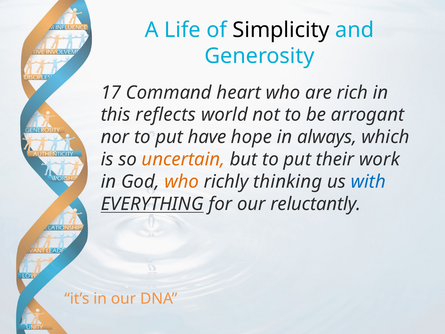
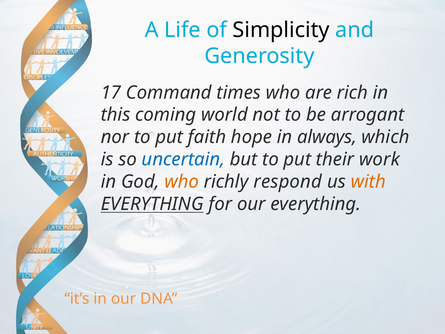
heart: heart -> times
reflects: reflects -> coming
have: have -> faith
uncertain colour: orange -> blue
thinking: thinking -> respond
with colour: blue -> orange
our reluctantly: reluctantly -> everything
